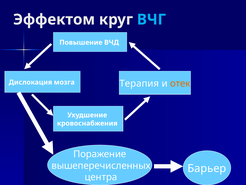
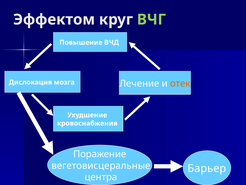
ВЧГ colour: light blue -> light green
Терапия: Терапия -> Лечение
вышеперечисленных: вышеперечисленных -> вегетовисцеральные
